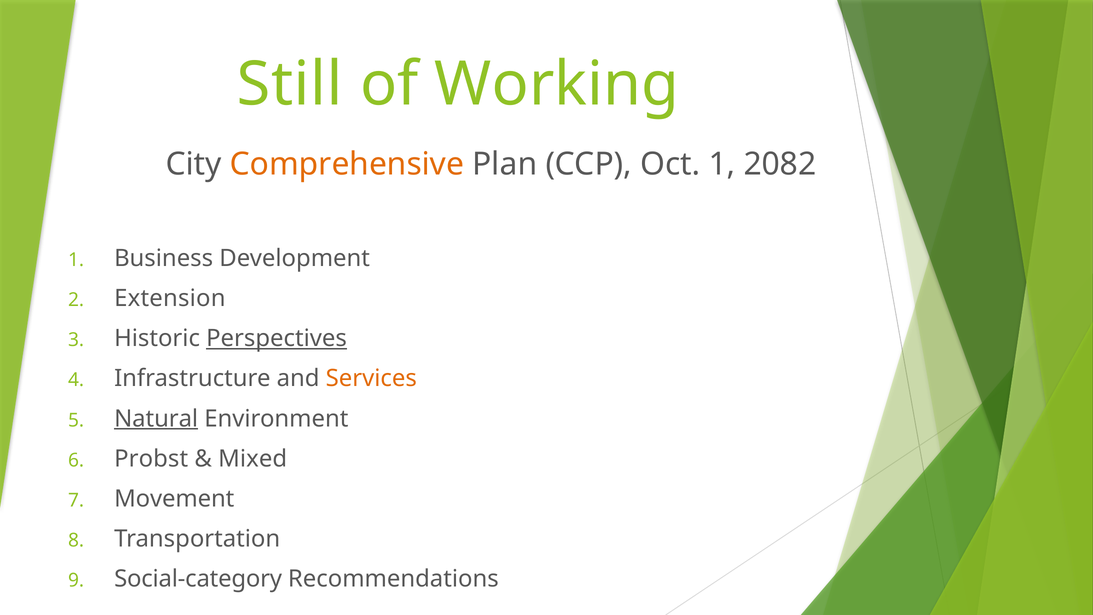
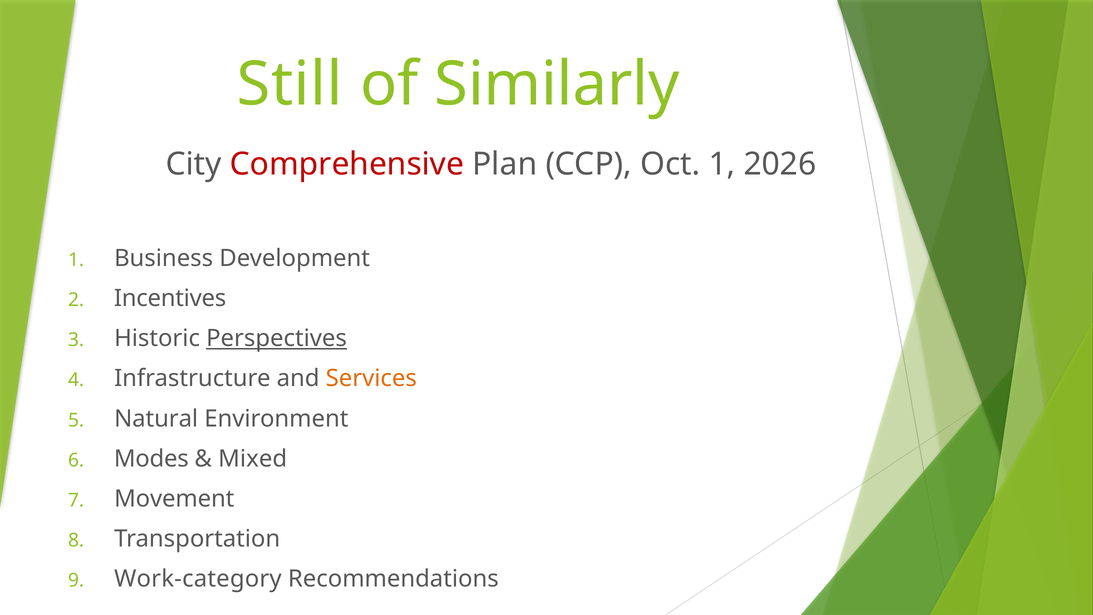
Working: Working -> Similarly
Comprehensive colour: orange -> red
2082: 2082 -> 2026
Extension: Extension -> Incentives
Natural underline: present -> none
Probst: Probst -> Modes
Social-category: Social-category -> Work-category
